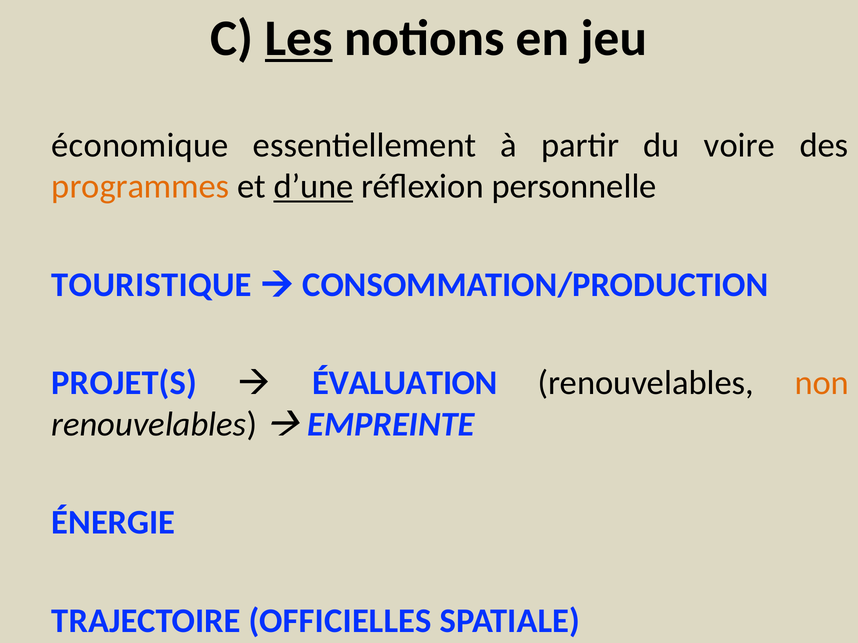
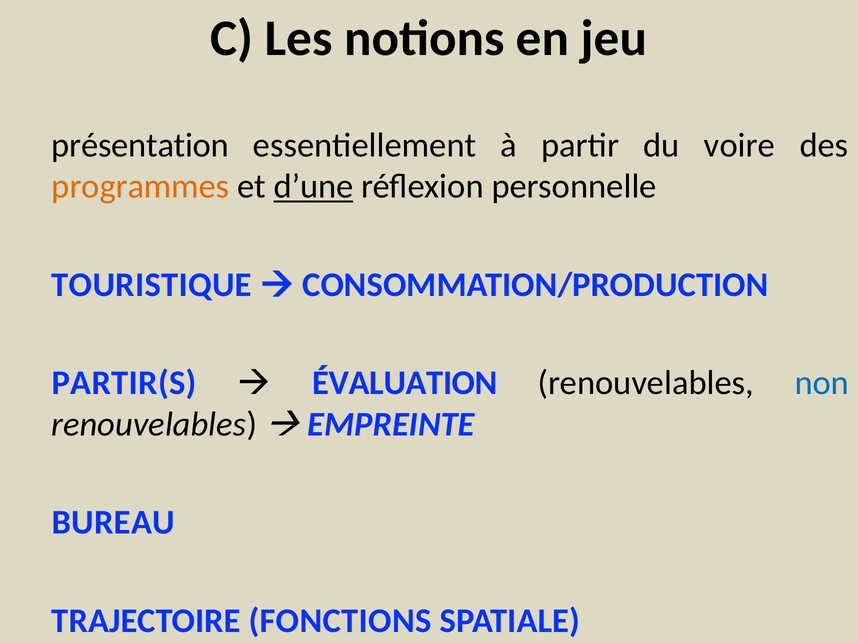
Les underline: present -> none
économique: économique -> présentation
PROJET(S: PROJET(S -> PARTIR(S
non colour: orange -> blue
ÉNERGIE: ÉNERGIE -> BUREAU
OFFICIELLES: OFFICIELLES -> FONCTIONS
